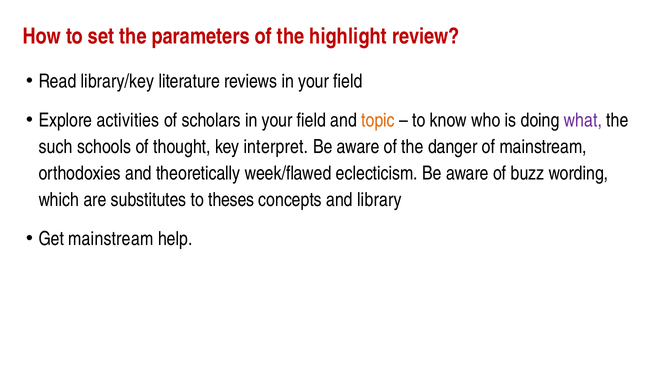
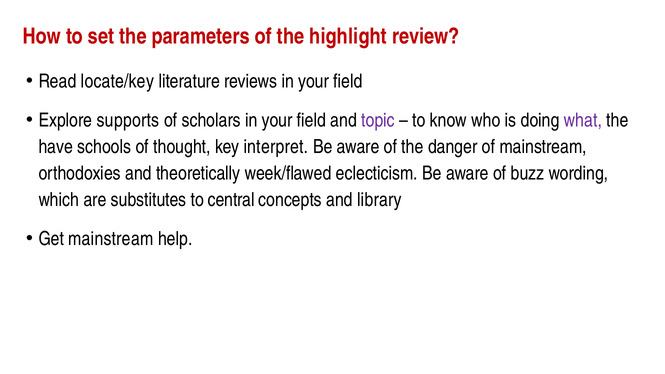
library/key: library/key -> locate/key
activities: activities -> supports
topic colour: orange -> purple
such: such -> have
theses: theses -> central
